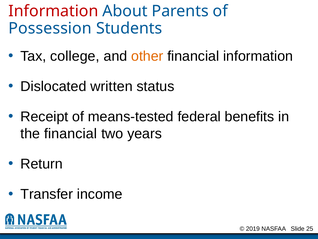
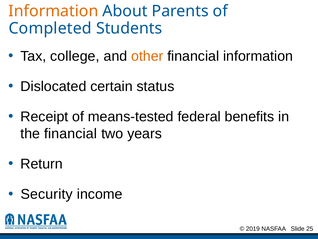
Information at (53, 11) colour: red -> orange
Possession: Possession -> Completed
written: written -> certain
Transfer: Transfer -> Security
